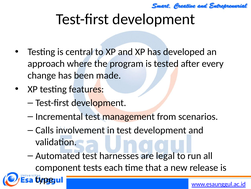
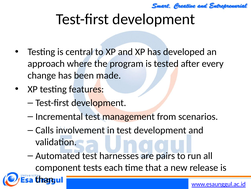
legal: legal -> pairs
type: type -> than
